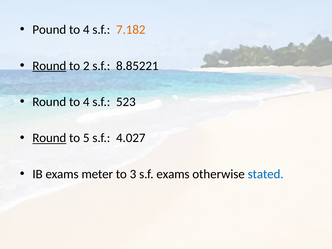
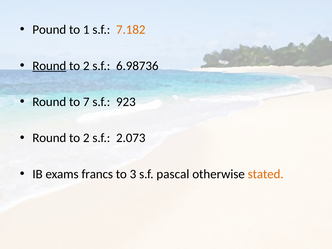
4 at (86, 30): 4 -> 1
8.85221: 8.85221 -> 6.98736
Round to 4: 4 -> 7
523: 523 -> 923
Round at (49, 138) underline: present -> none
5 at (86, 138): 5 -> 2
4.027: 4.027 -> 2.073
meter: meter -> francs
s.f exams: exams -> pascal
stated colour: blue -> orange
